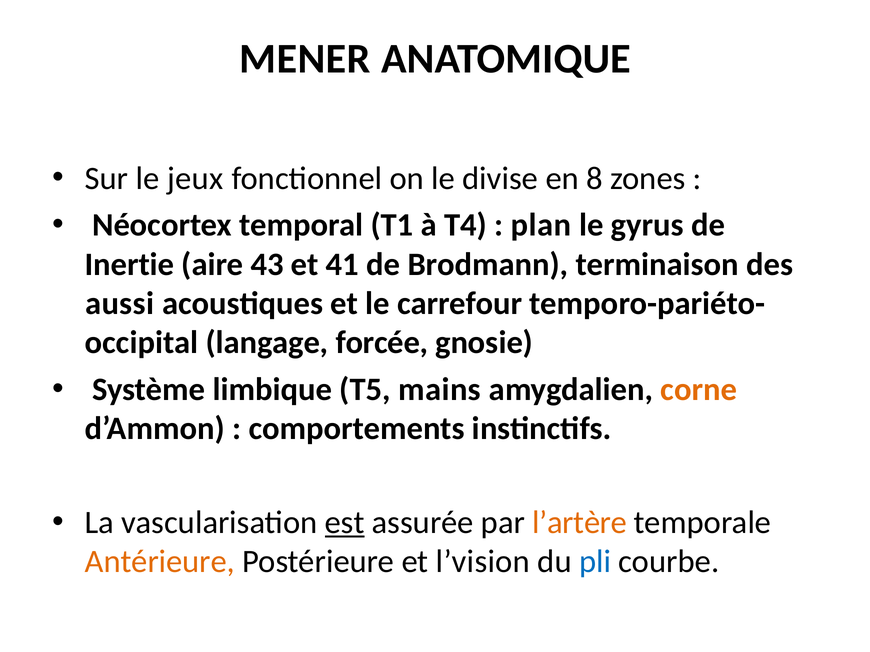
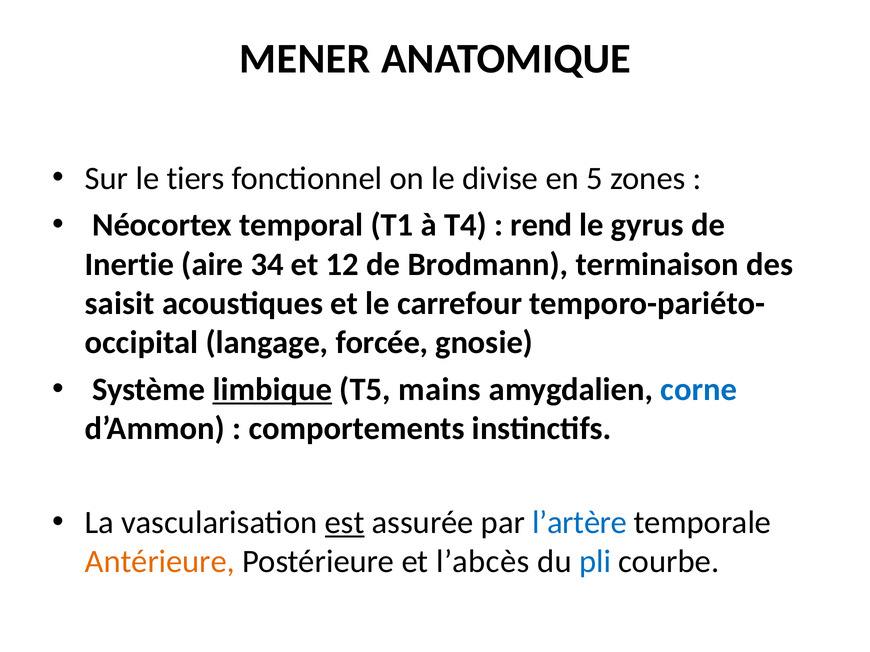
jeux: jeux -> tiers
8: 8 -> 5
plan: plan -> rend
43: 43 -> 34
41: 41 -> 12
aussi: aussi -> saisit
limbique underline: none -> present
corne colour: orange -> blue
l’artère colour: orange -> blue
l’vision: l’vision -> l’abcès
